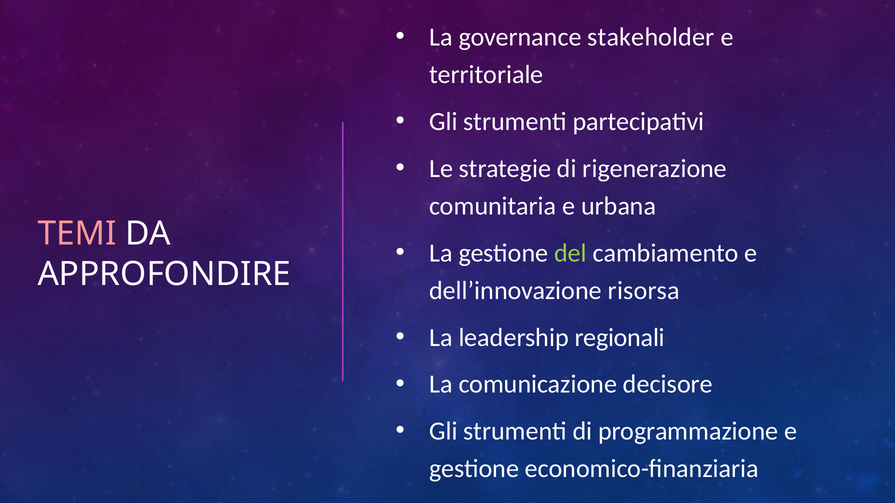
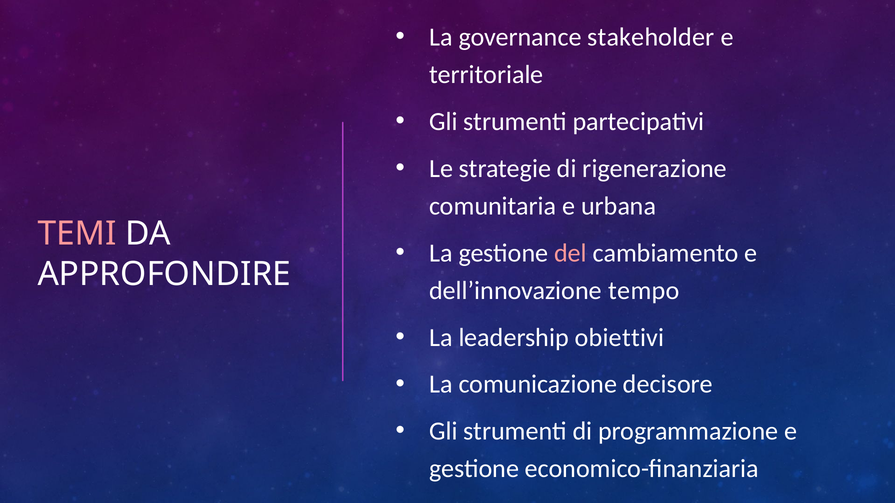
del colour: light green -> pink
risorsa: risorsa -> tempo
regionali: regionali -> obiettivi
